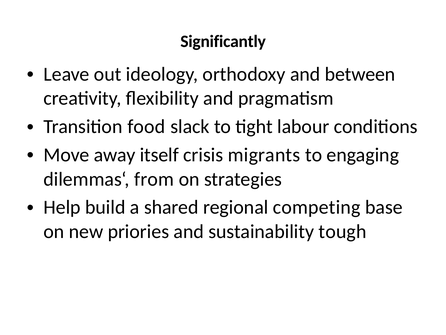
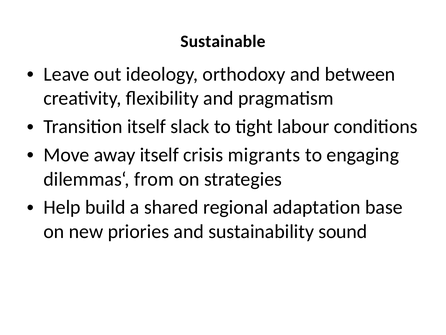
Significantly: Significantly -> Sustainable
Transition food: food -> itself
competing: competing -> adaptation
tough: tough -> sound
